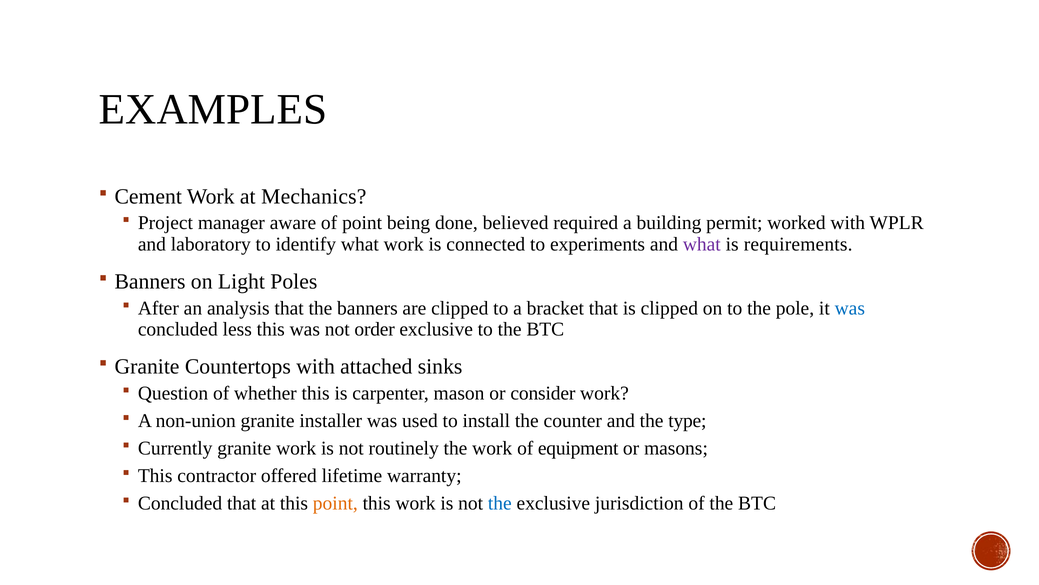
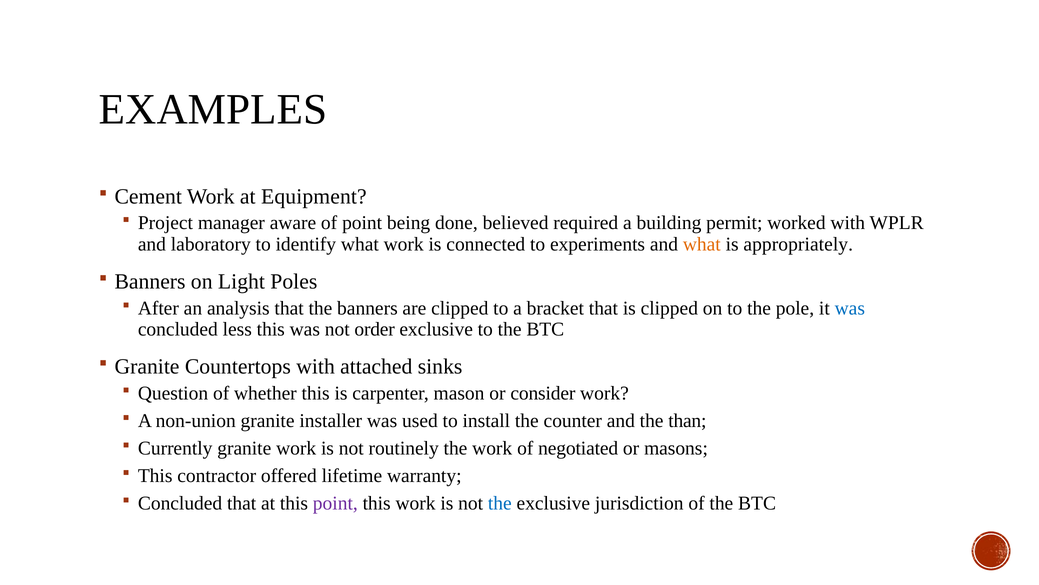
Mechanics: Mechanics -> Equipment
what at (702, 244) colour: purple -> orange
requirements: requirements -> appropriately
type: type -> than
equipment: equipment -> negotiated
point at (335, 503) colour: orange -> purple
